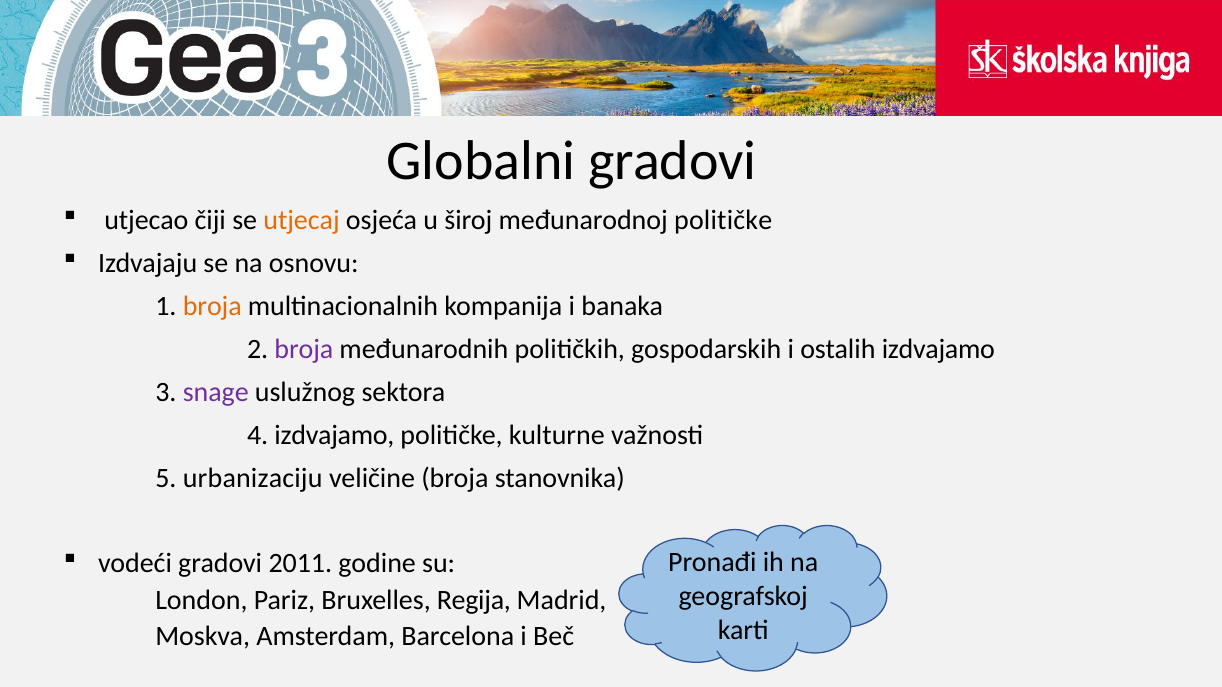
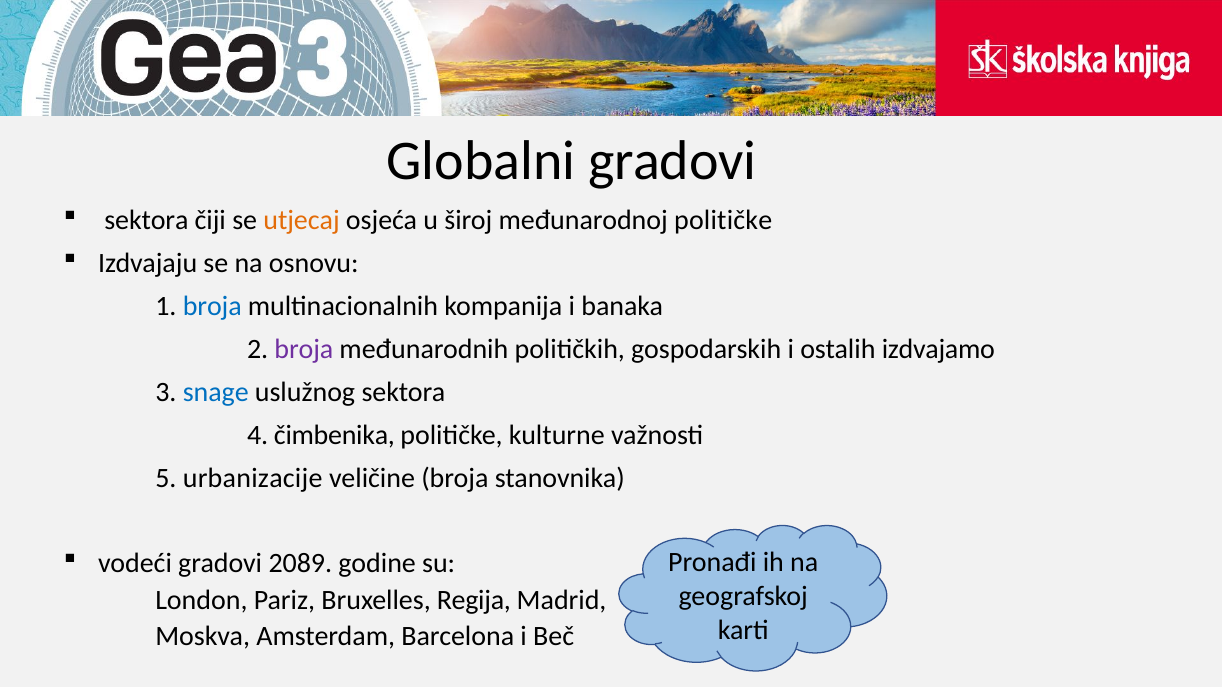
utjecao at (146, 220): utjecao -> sektora
broja at (212, 306) colour: orange -> blue
snage colour: purple -> blue
4 izdvajamo: izdvajamo -> čimbenika
urbanizaciju: urbanizaciju -> urbanizacije
2011: 2011 -> 2089
